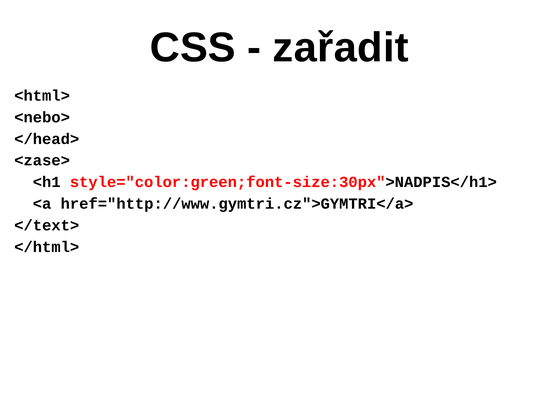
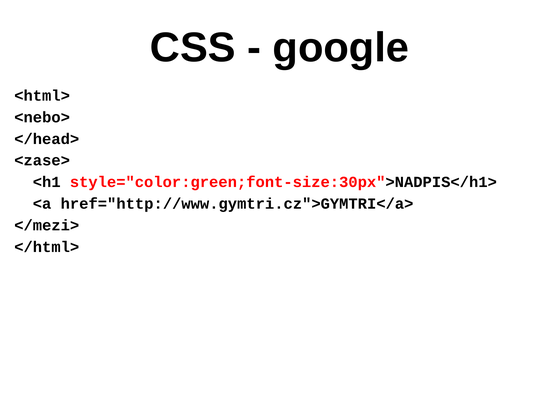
zařadit: zařadit -> google
</text>: </text> -> </mezi>
